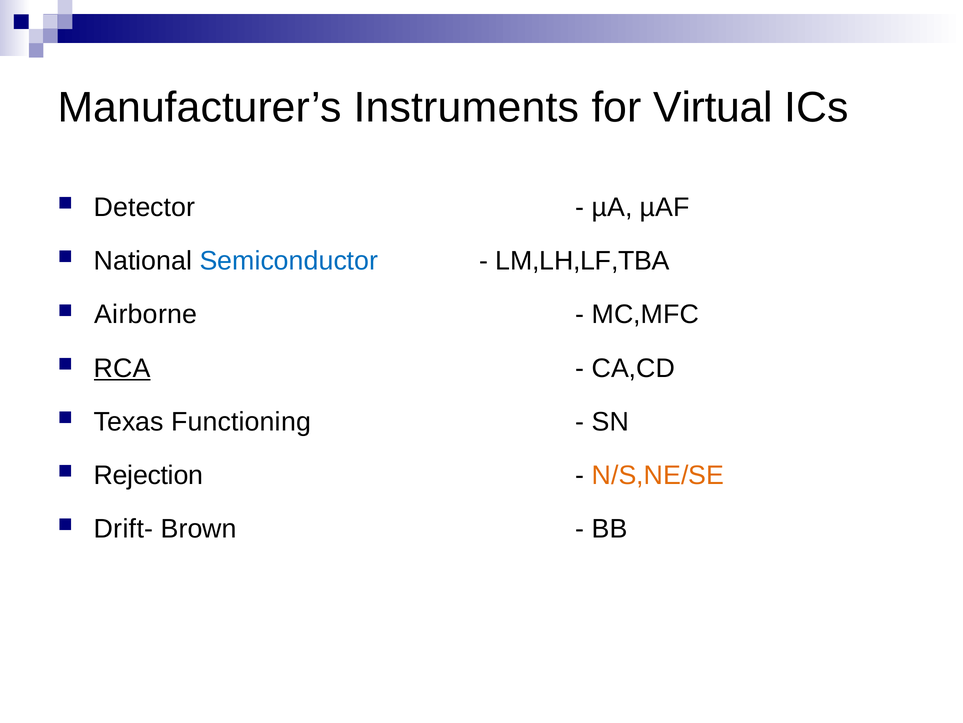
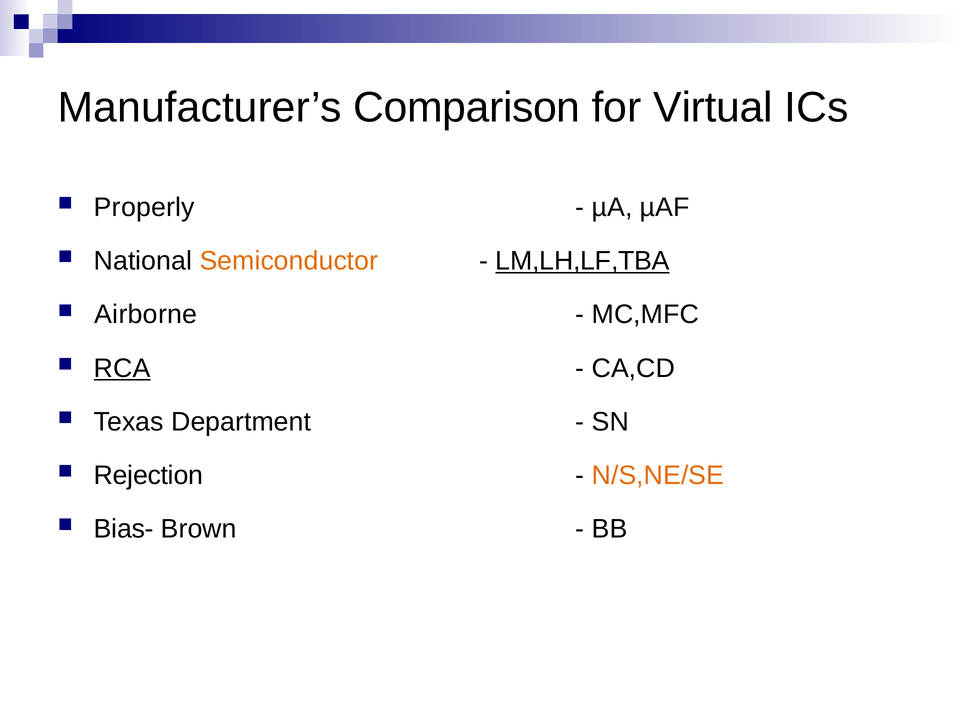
Instruments: Instruments -> Comparison
Detector: Detector -> Properly
Semiconductor colour: blue -> orange
LM,LH,LF,TBA underline: none -> present
Functioning: Functioning -> Department
Drift-: Drift- -> Bias-
